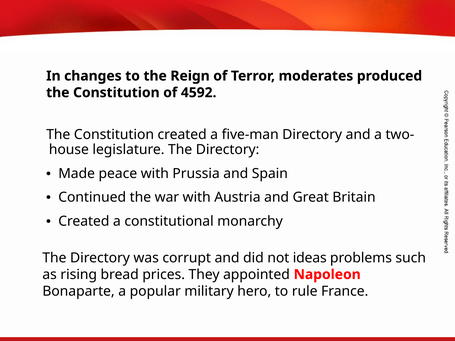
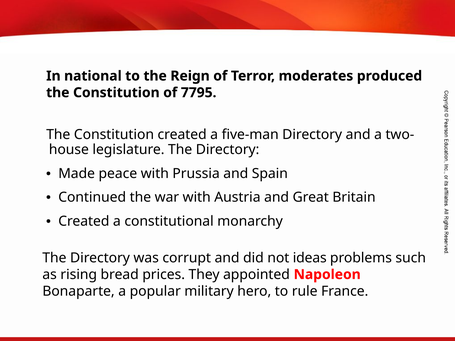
changes: changes -> national
4592: 4592 -> 7795
